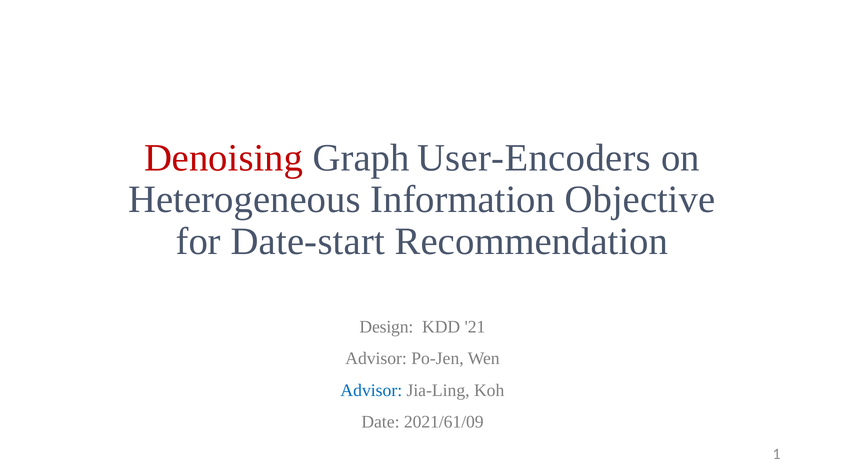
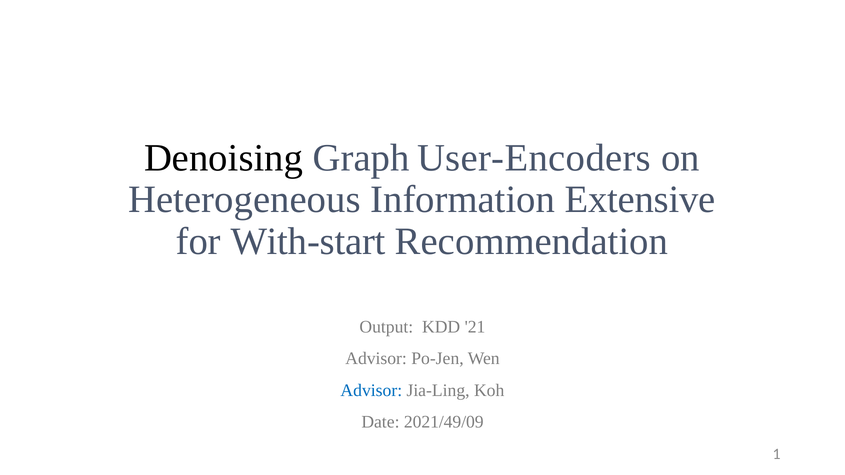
Denoising colour: red -> black
Objective: Objective -> Extensive
Date-start: Date-start -> With-start
Design: Design -> Output
2021/61/09: 2021/61/09 -> 2021/49/09
